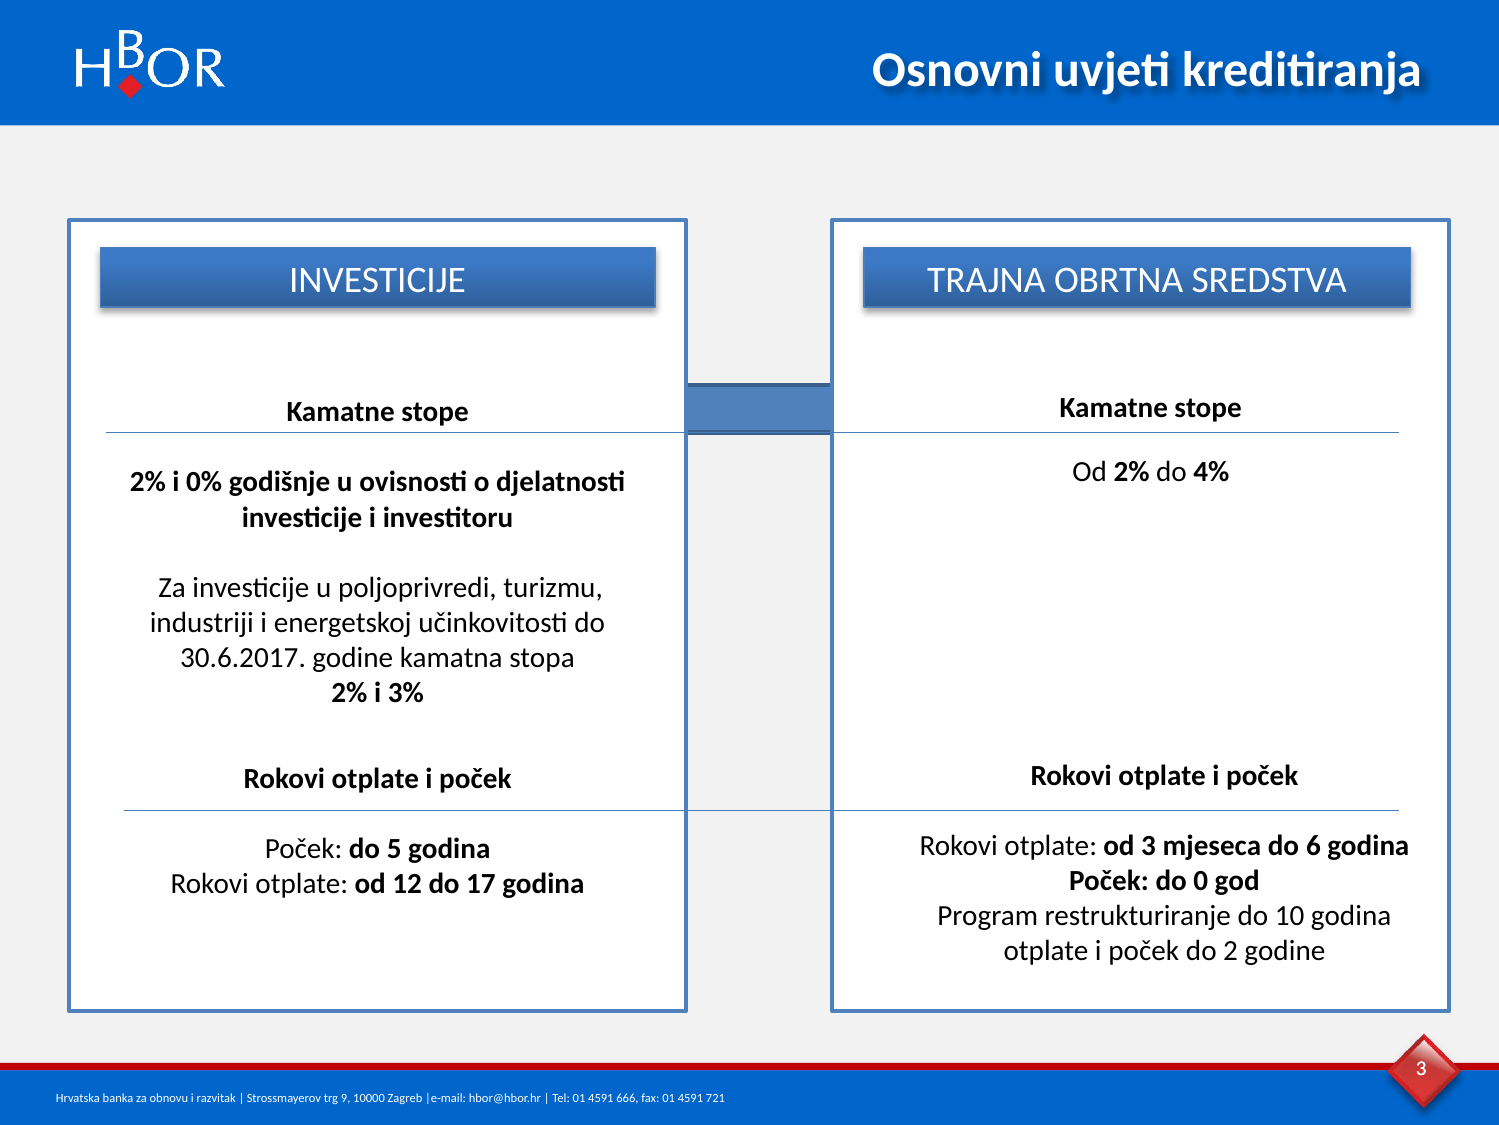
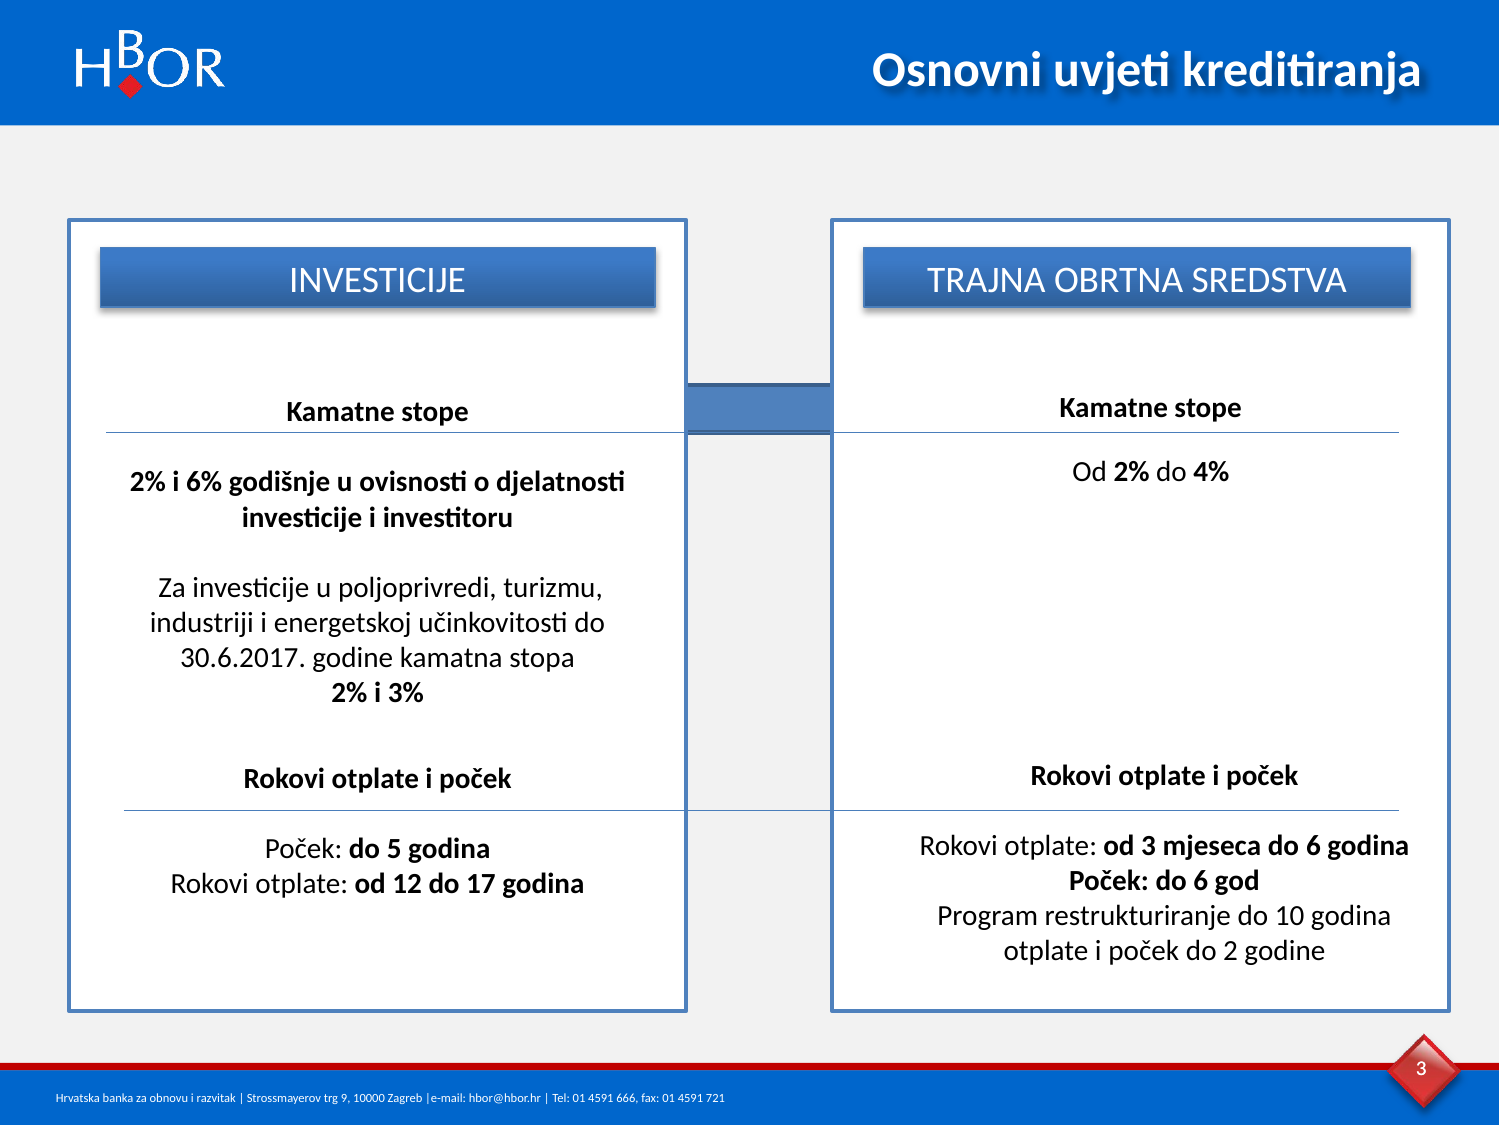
0%: 0% -> 6%
Poček do 0: 0 -> 6
